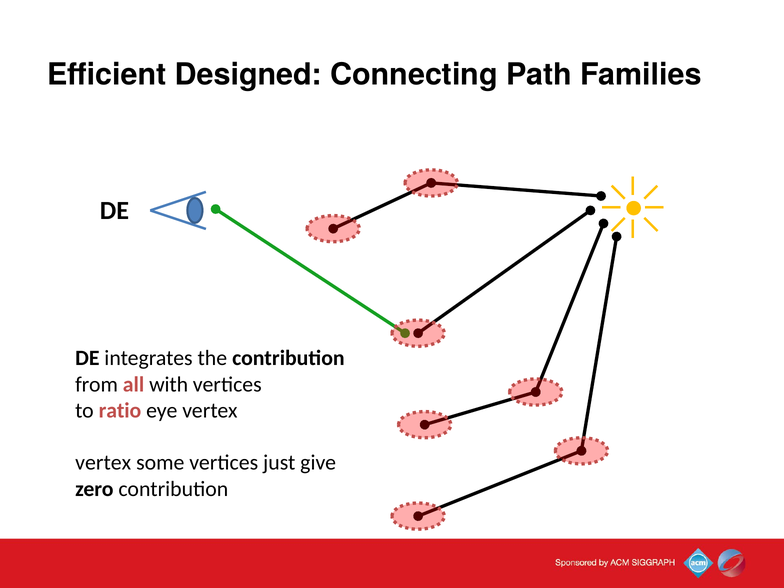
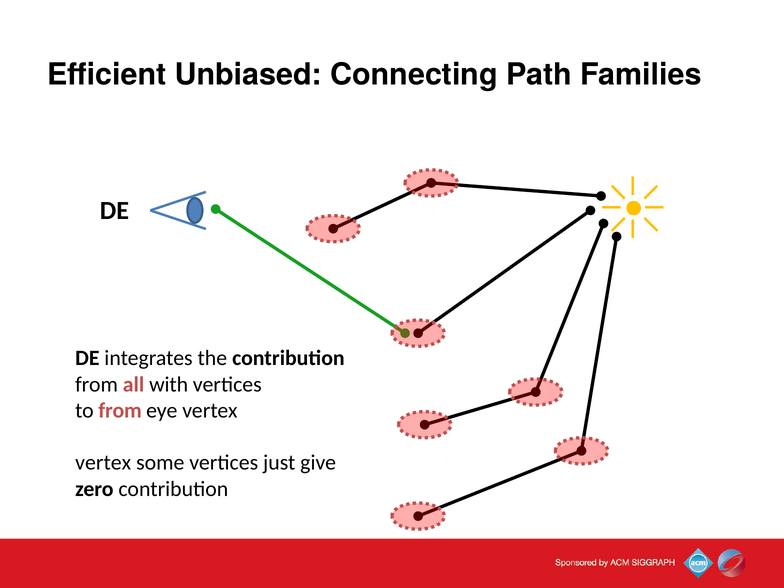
Designed: Designed -> Unbiased
to ratio: ratio -> from
